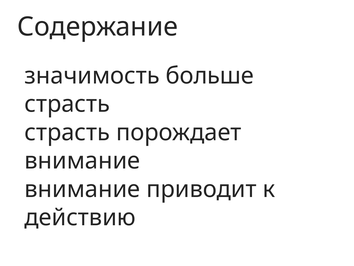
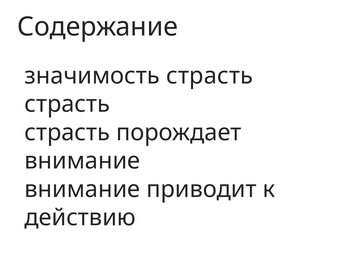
значимость больше: больше -> страсть
